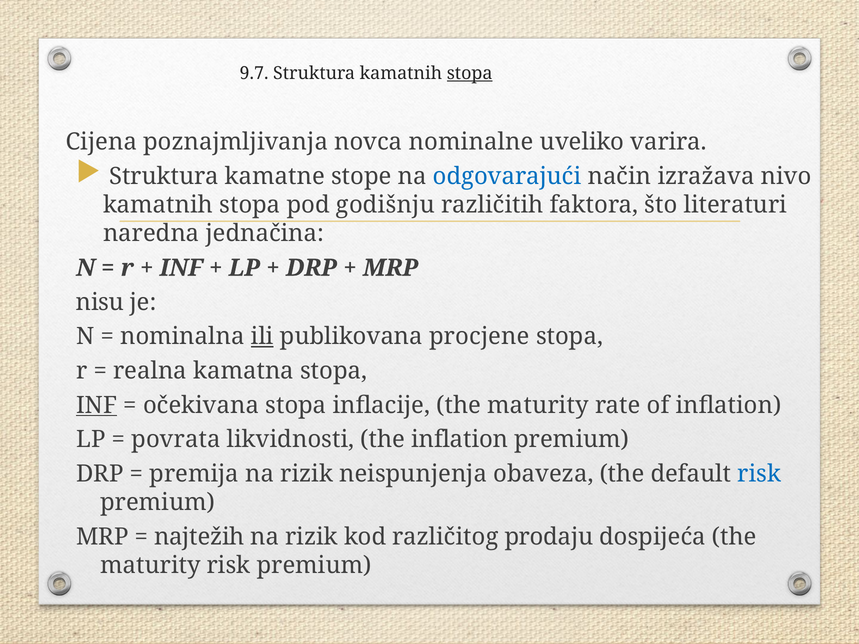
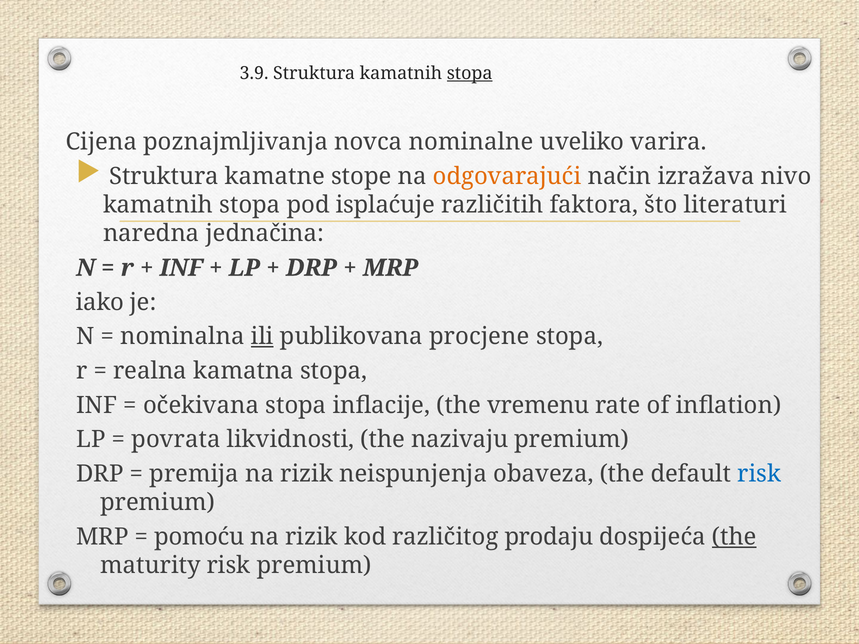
9.7: 9.7 -> 3.9
odgovarajući colour: blue -> orange
godišnju: godišnju -> isplaćuje
nisu: nisu -> iako
INF at (97, 405) underline: present -> none
inflacije the maturity: maturity -> vremenu
the inflation: inflation -> nazivaju
najtežih: najtežih -> pomoću
the at (734, 537) underline: none -> present
